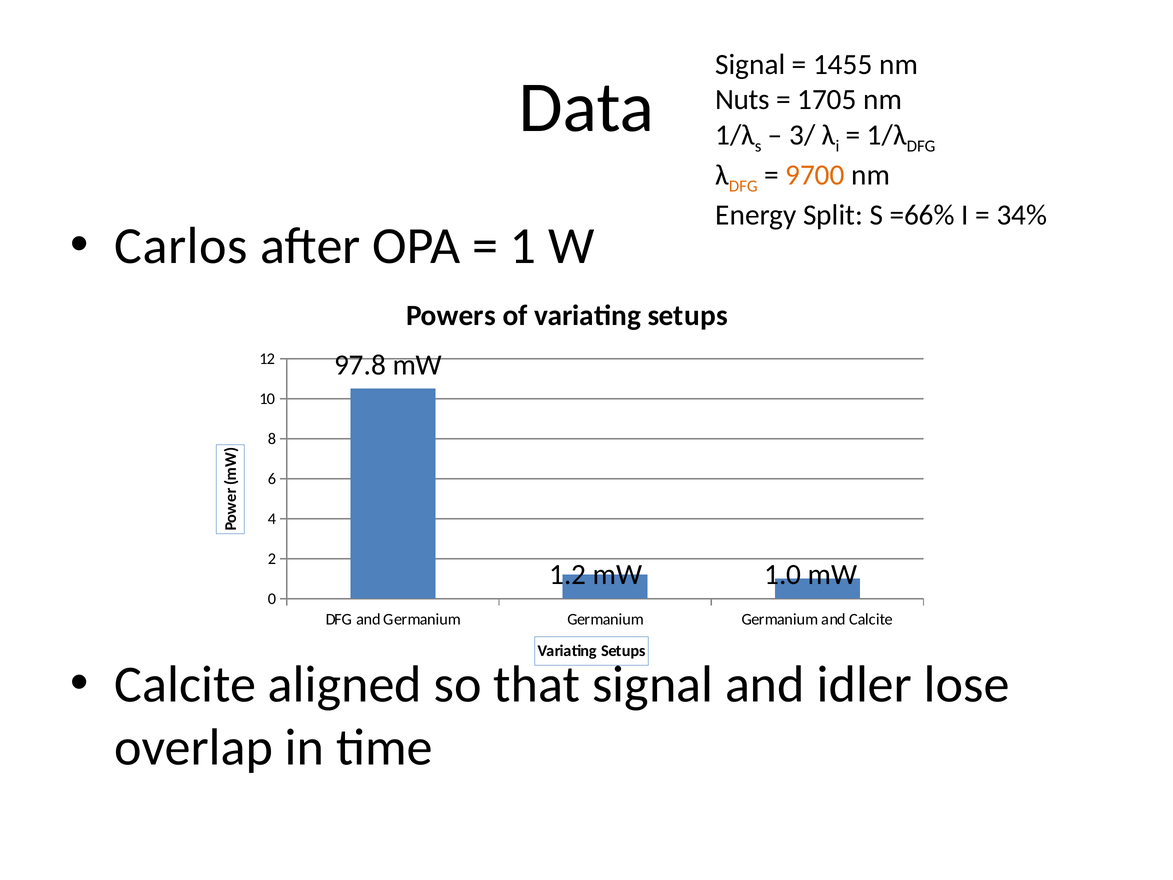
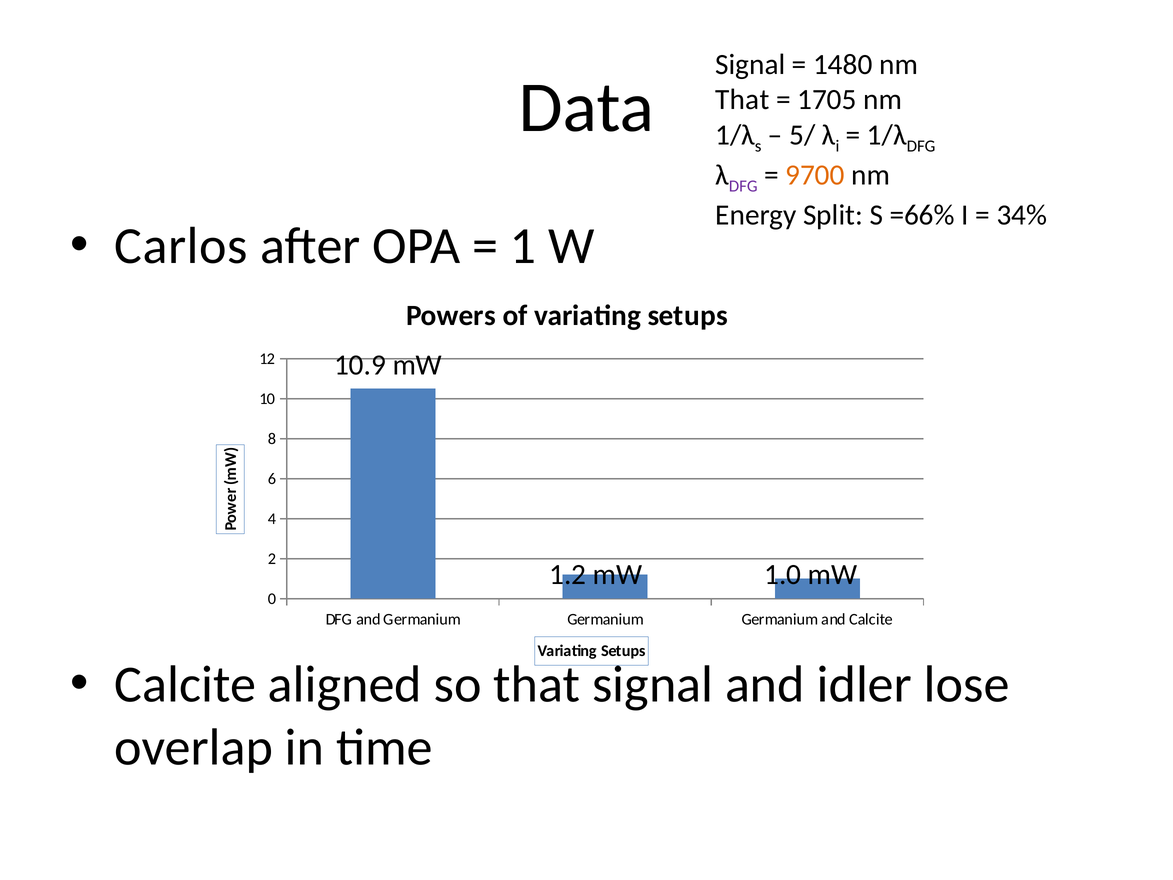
1455: 1455 -> 1480
Nuts at (743, 100): Nuts -> That
3/: 3/ -> 5/
DFG at (743, 186) colour: orange -> purple
97.8: 97.8 -> 10.9
